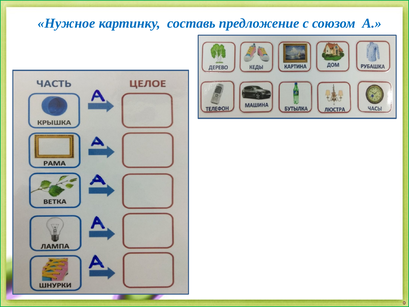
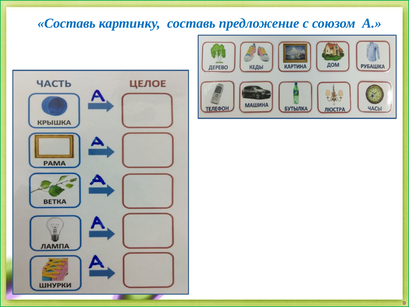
Нужное at (66, 23): Нужное -> Составь
